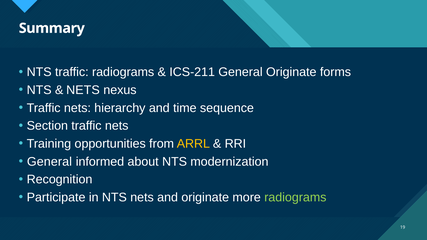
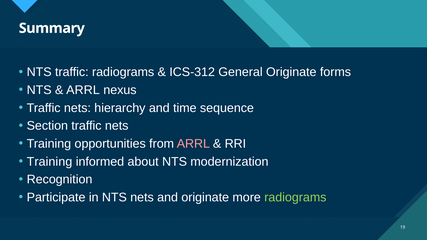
ICS-211: ICS-211 -> ICS-312
NETS at (83, 90): NETS -> ARRL
ARRL at (193, 144) colour: yellow -> pink
General at (49, 162): General -> Training
